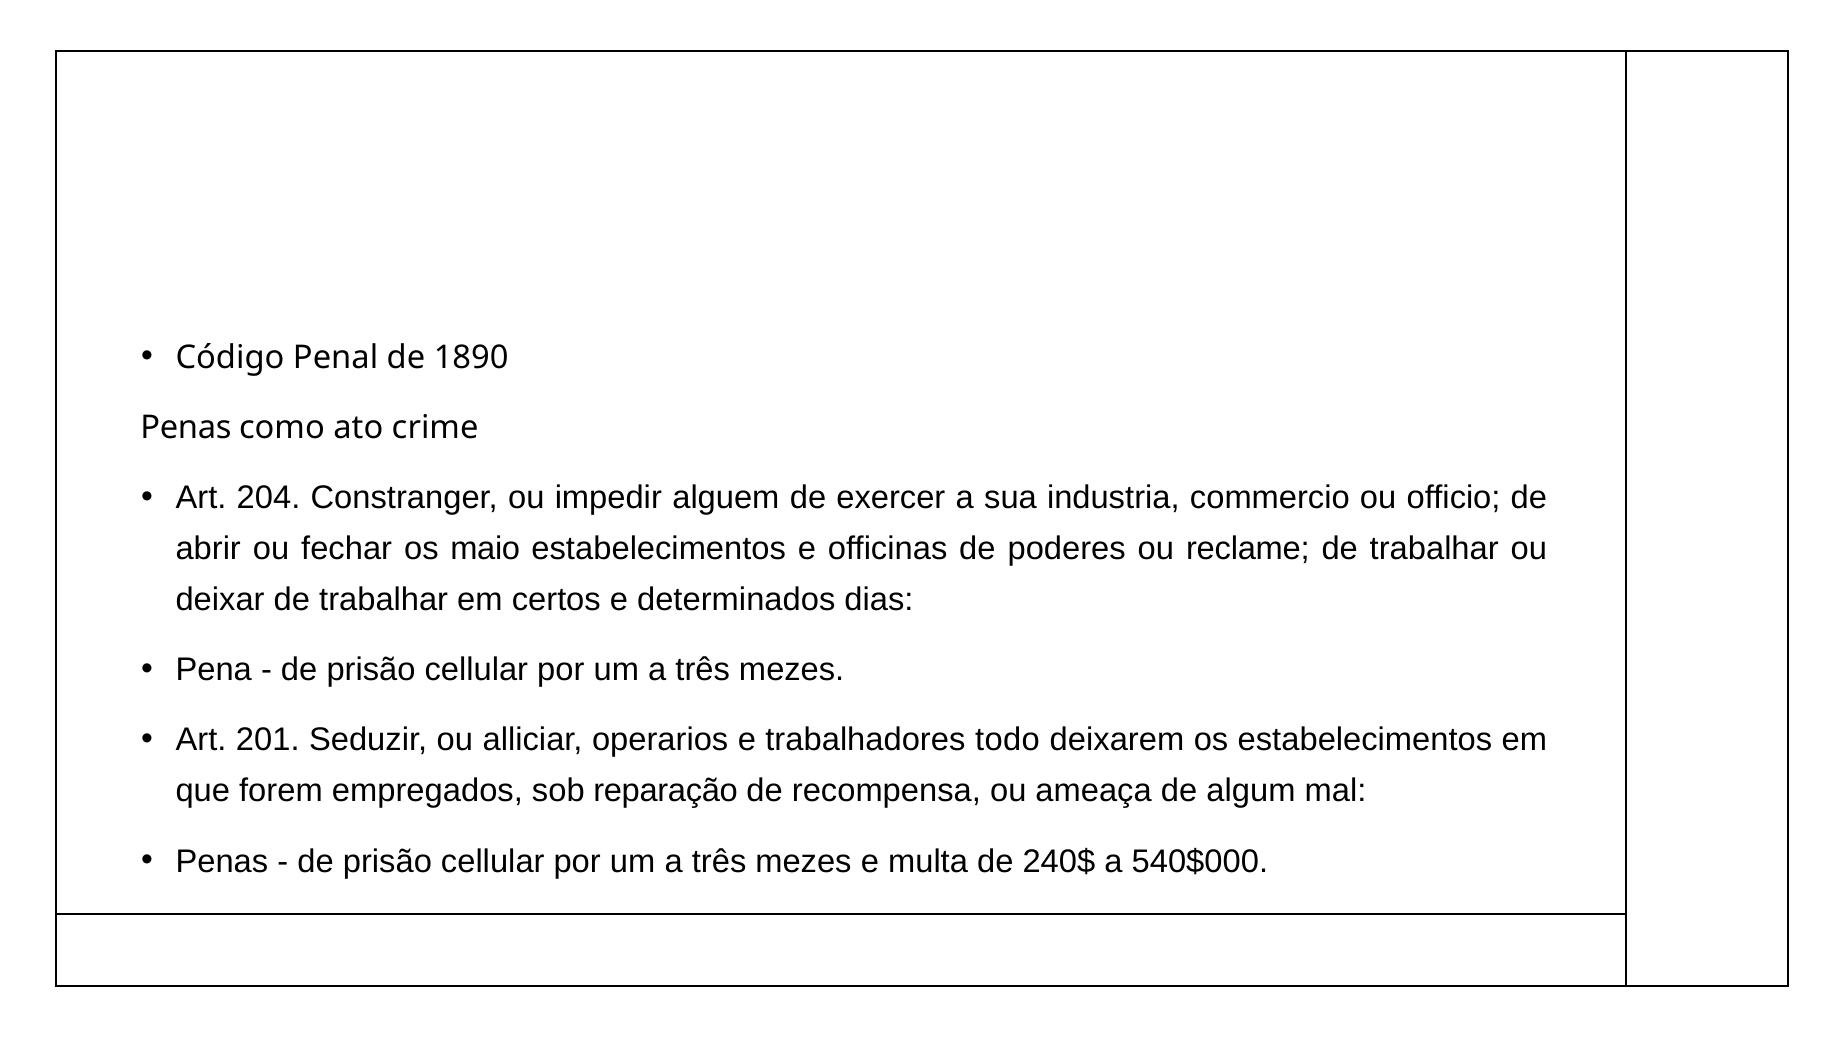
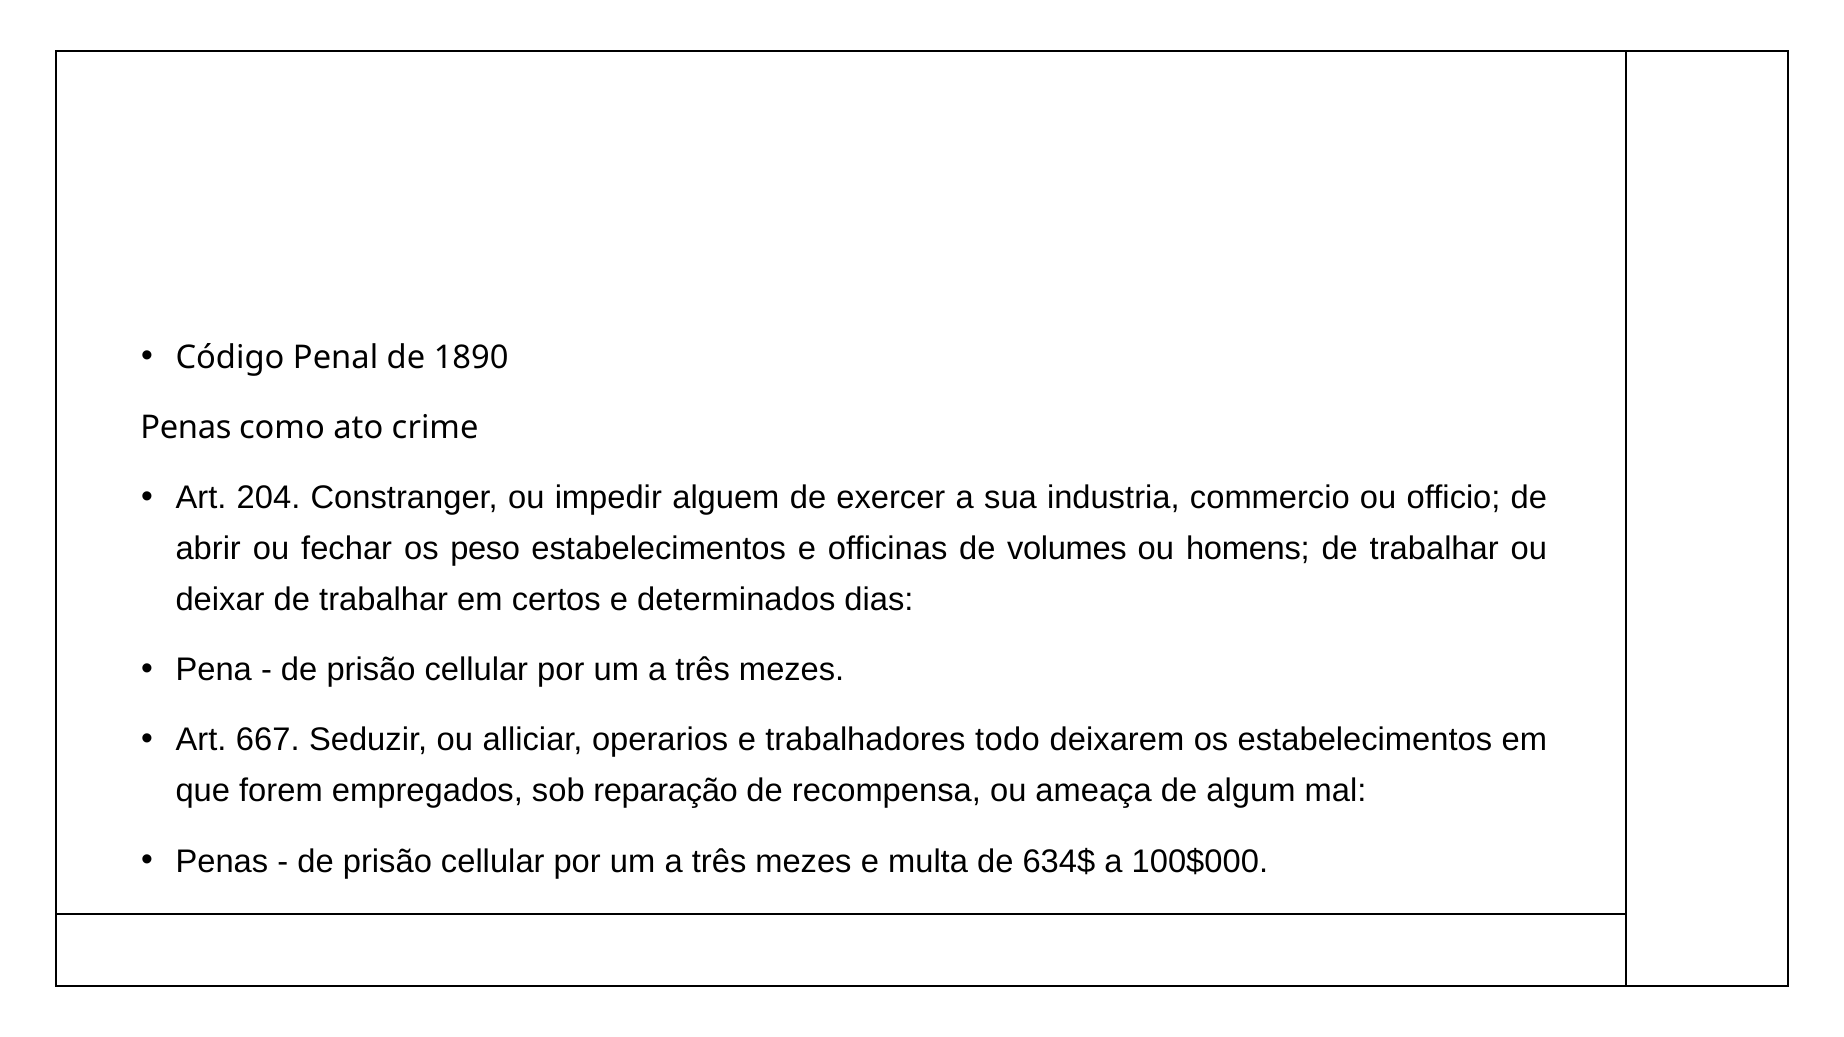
maio: maio -> peso
poderes: poderes -> volumes
reclame: reclame -> homens
201: 201 -> 667
240$: 240$ -> 634$
540$000: 540$000 -> 100$000
